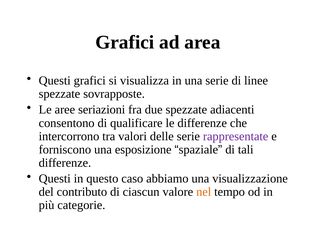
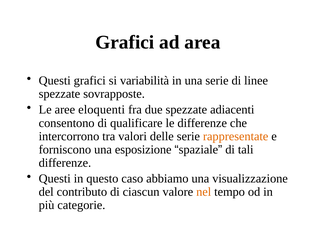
visualizza: visualizza -> variabilità
seriazioni: seriazioni -> eloquenti
rappresentate colour: purple -> orange
